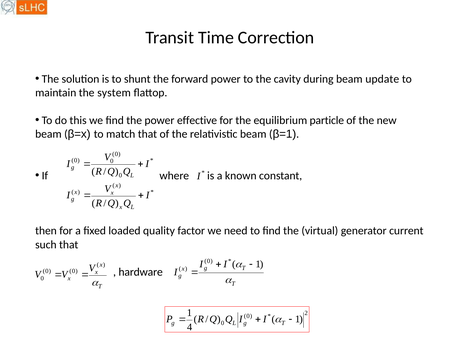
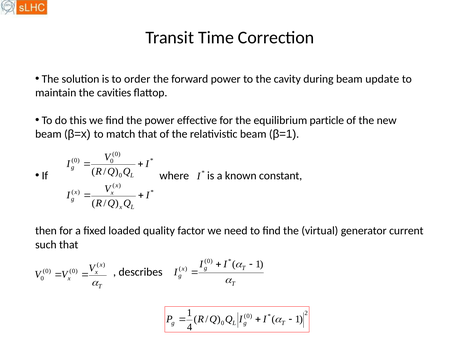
shunt: shunt -> order
system: system -> cavities
hardware: hardware -> describes
